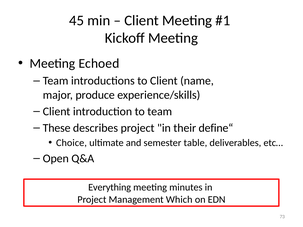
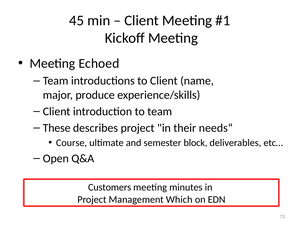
define“: define“ -> needs“
Choice: Choice -> Course
table: table -> block
Everything: Everything -> Customers
